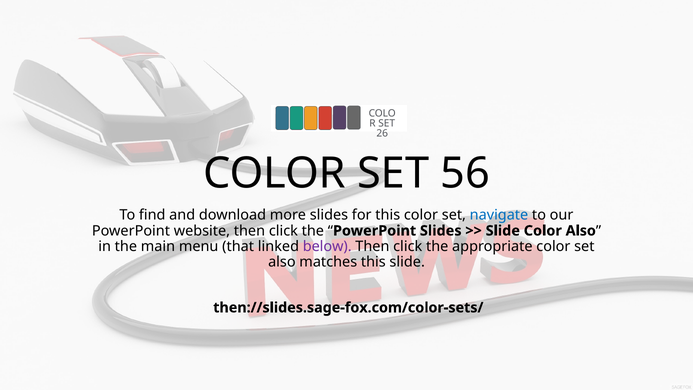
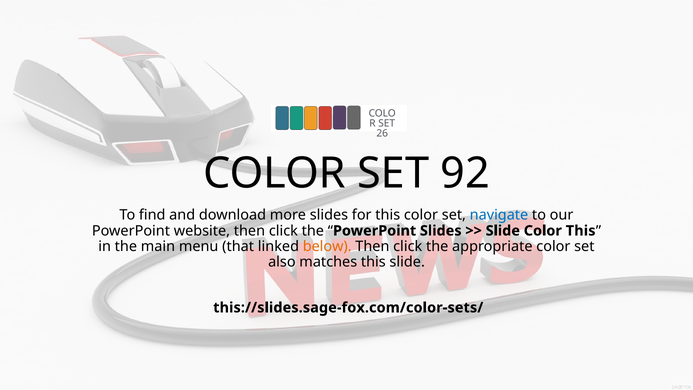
56: 56 -> 92
Color Also: Also -> This
below colour: purple -> orange
then://slides.sage-fox.com/color-sets/: then://slides.sage-fox.com/color-sets/ -> this://slides.sage-fox.com/color-sets/
